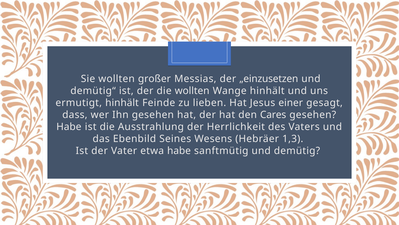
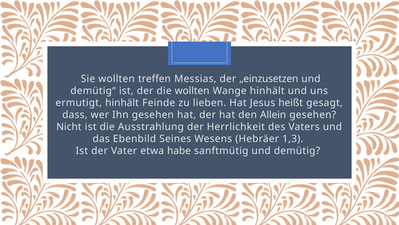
großer: großer -> treffen
einer: einer -> heißt
Cares: Cares -> Allein
Habe at (69, 127): Habe -> Nicht
